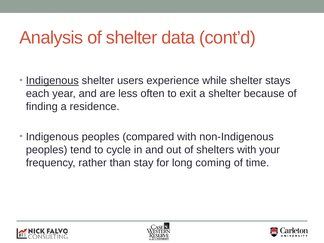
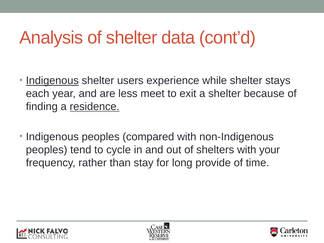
often: often -> meet
residence underline: none -> present
coming: coming -> provide
